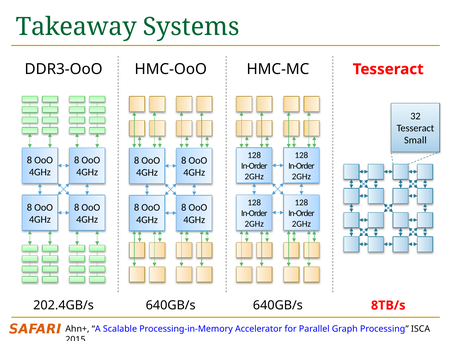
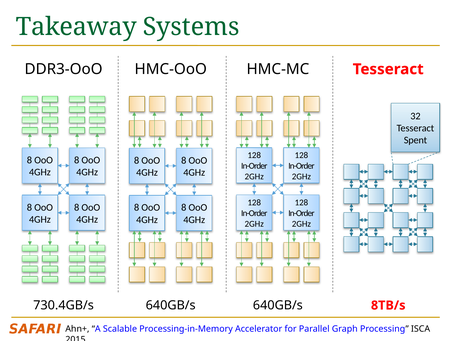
Small: Small -> Spent
202.4GB/s: 202.4GB/s -> 730.4GB/s
